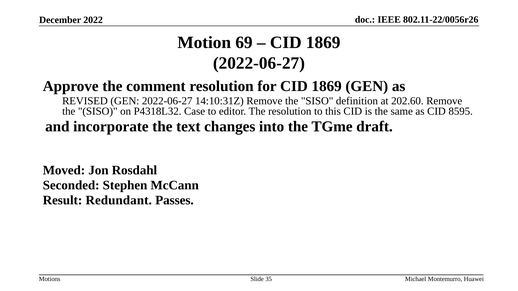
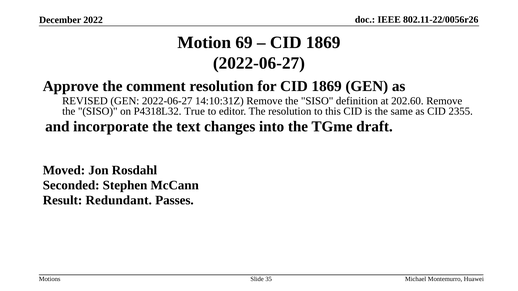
Case: Case -> True
8595: 8595 -> 2355
